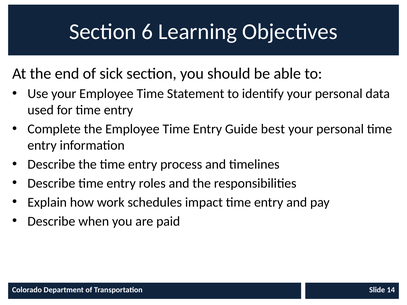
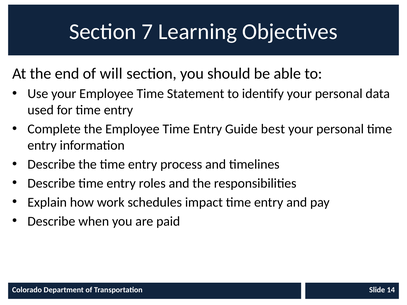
6: 6 -> 7
sick: sick -> will
